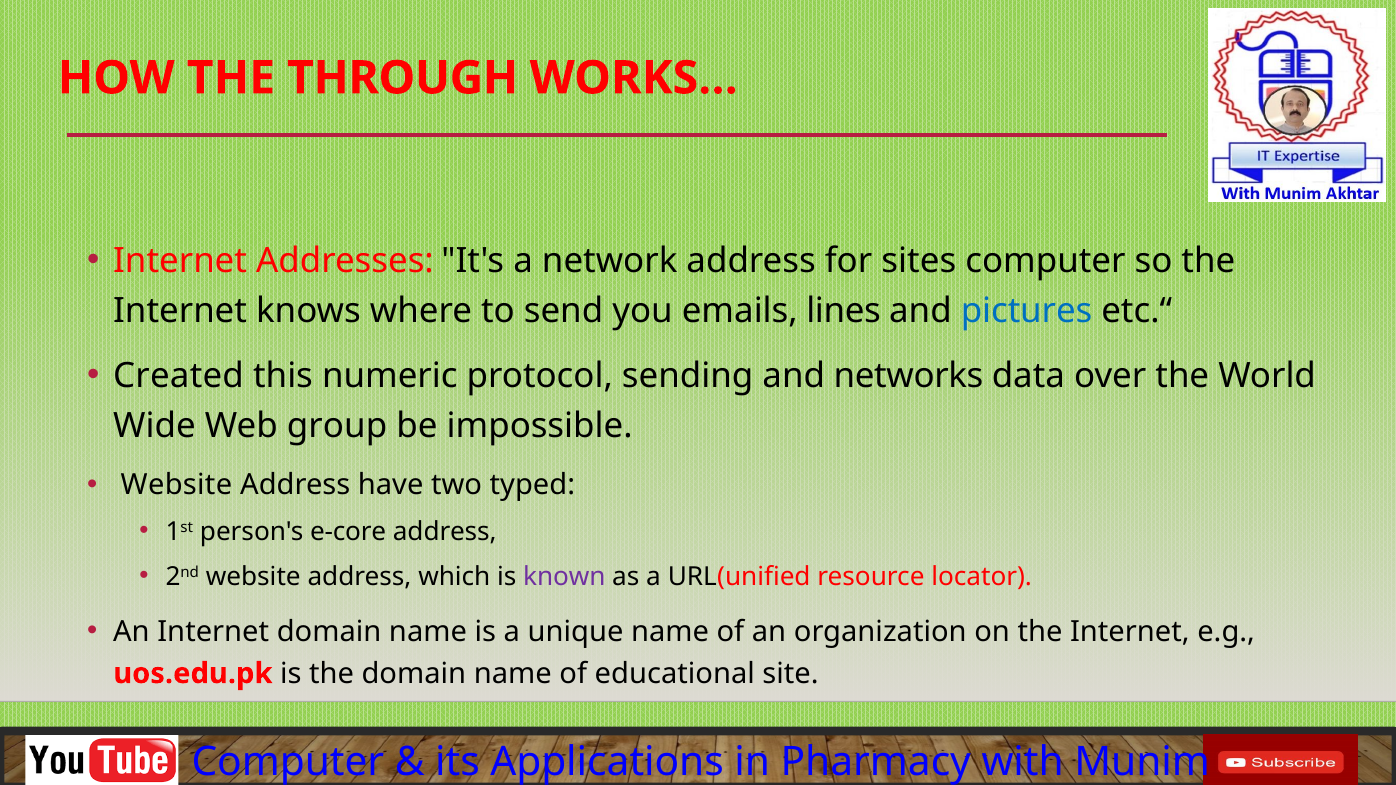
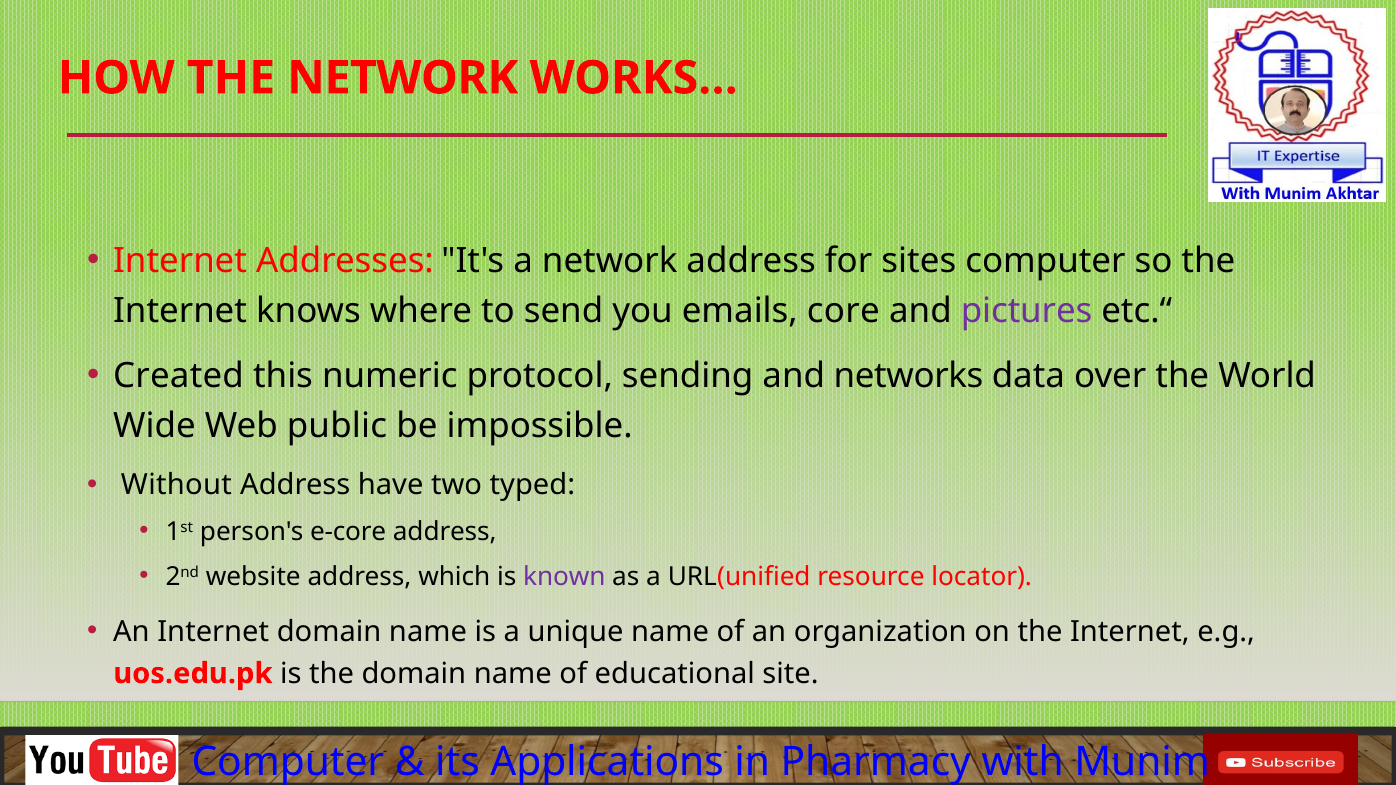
THE THROUGH: THROUGH -> NETWORK
lines: lines -> core
pictures colour: blue -> purple
group: group -> public
Website at (176, 485): Website -> Without
